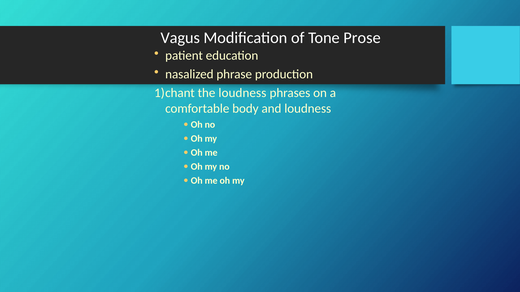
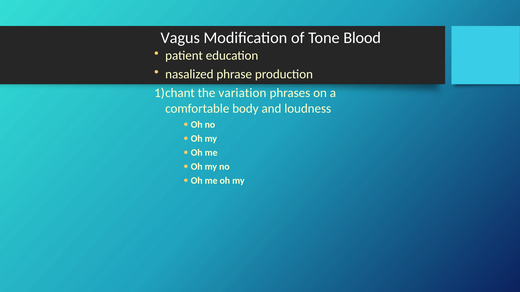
Prose: Prose -> Blood
the loudness: loudness -> variation
